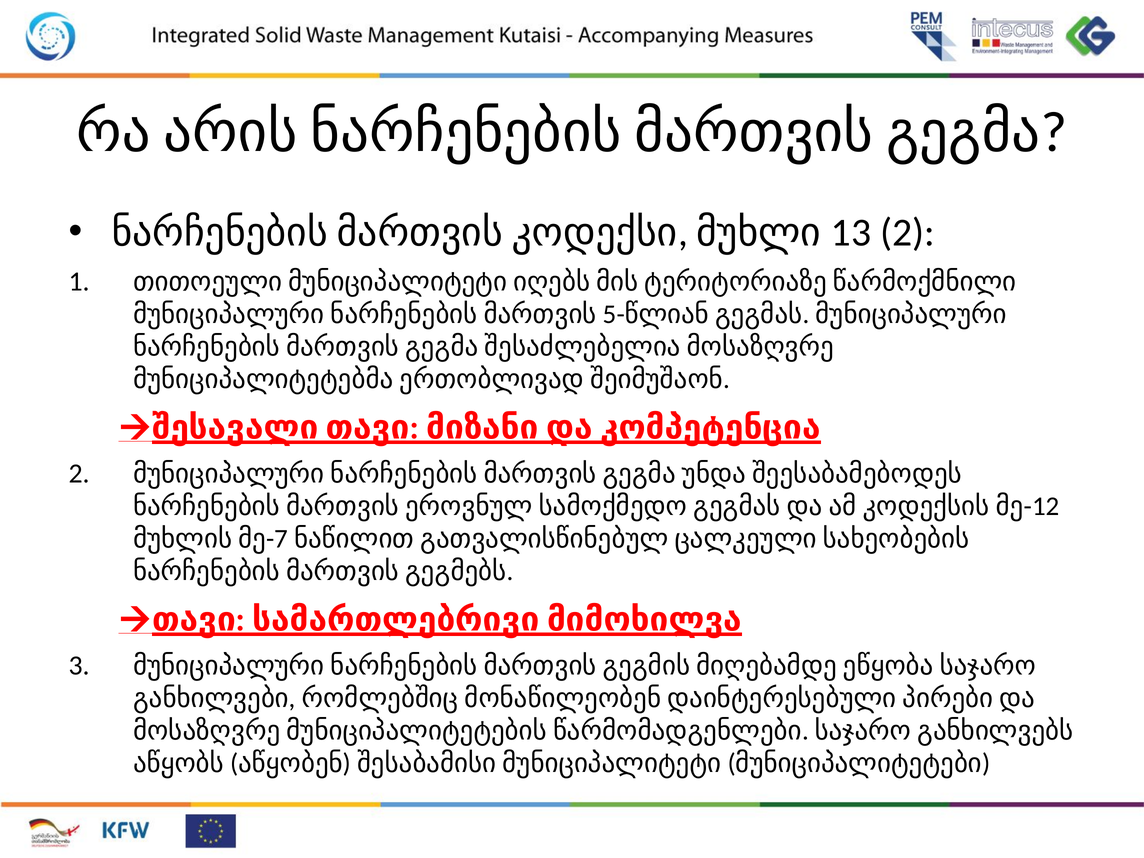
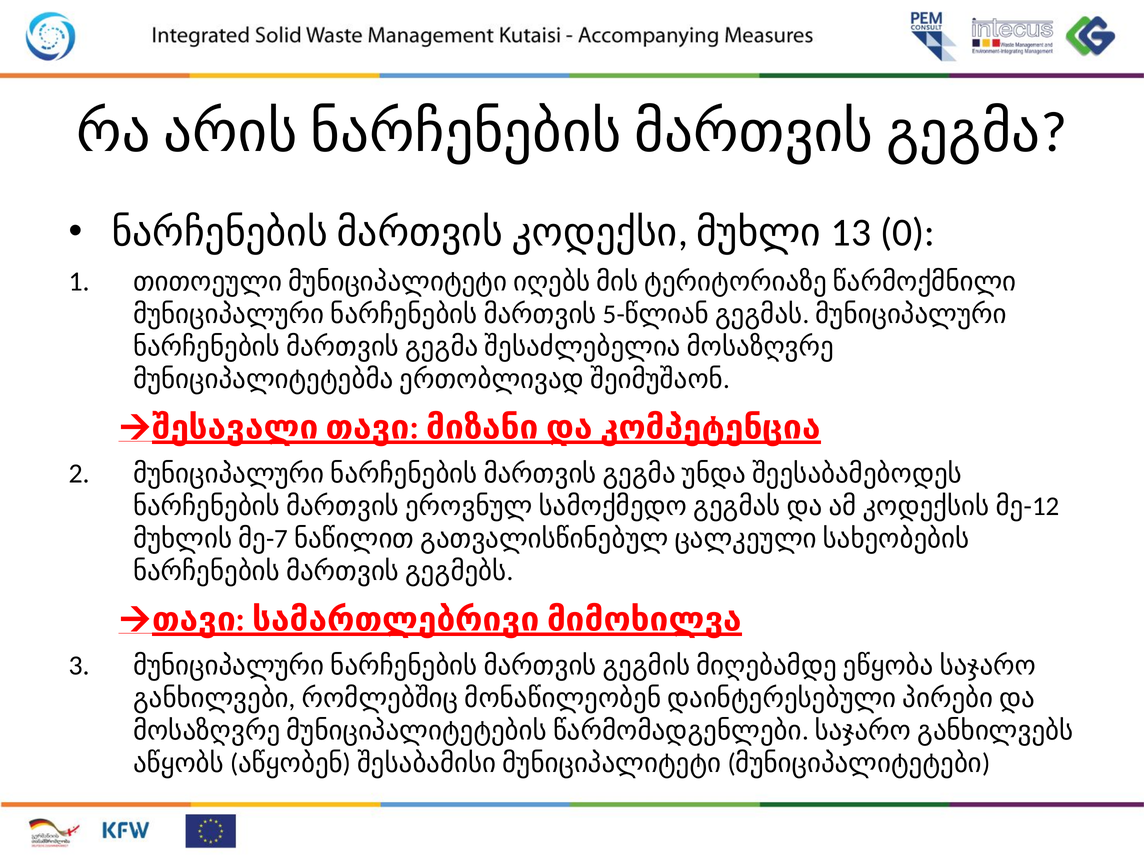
13 2: 2 -> 0
